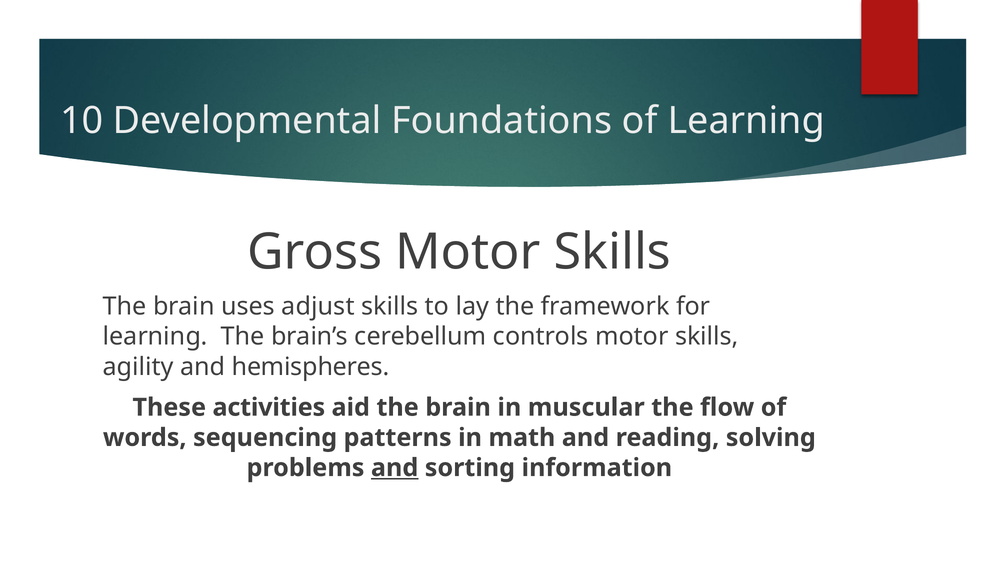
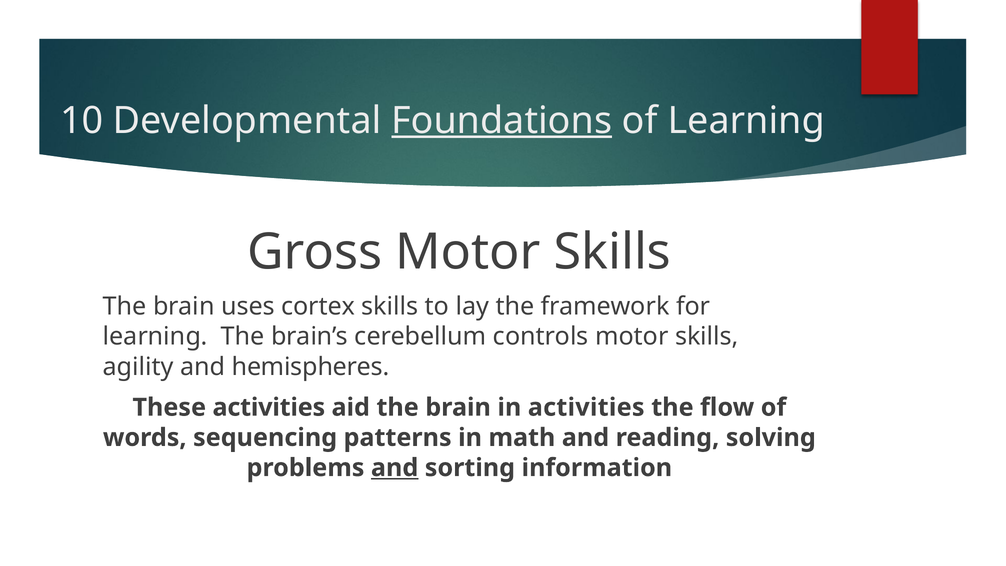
Foundations underline: none -> present
adjust: adjust -> cortex
in muscular: muscular -> activities
